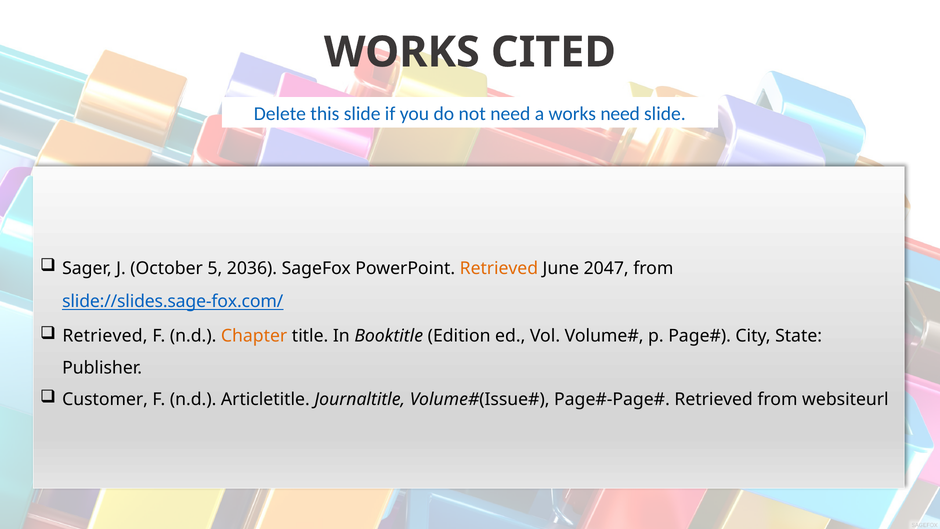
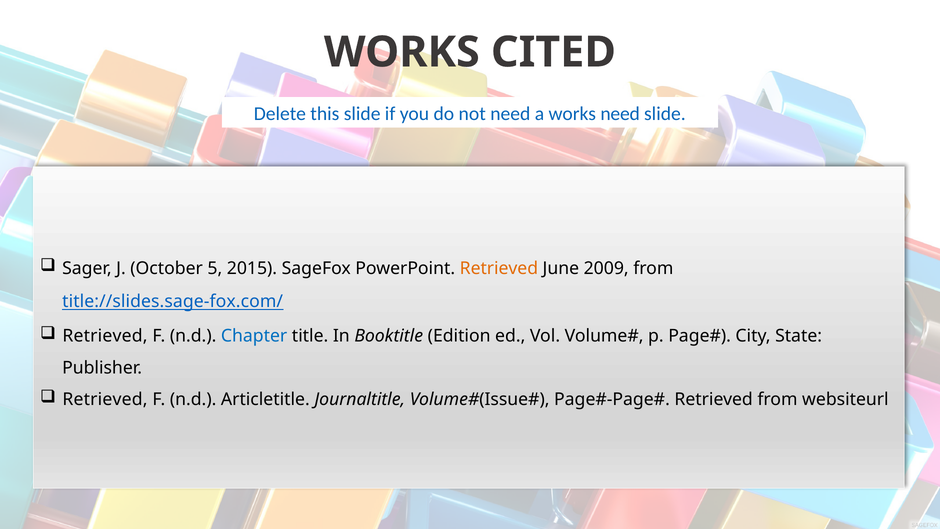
2036: 2036 -> 2015
2047: 2047 -> 2009
slide://slides.sage-fox.com/: slide://slides.sage-fox.com/ -> title://slides.sage-fox.com/
Chapter colour: orange -> blue
Customer at (105, 399): Customer -> Retrieved
